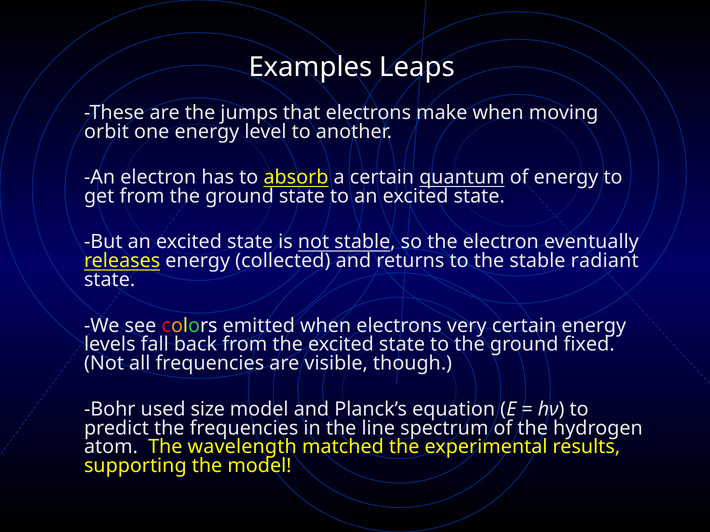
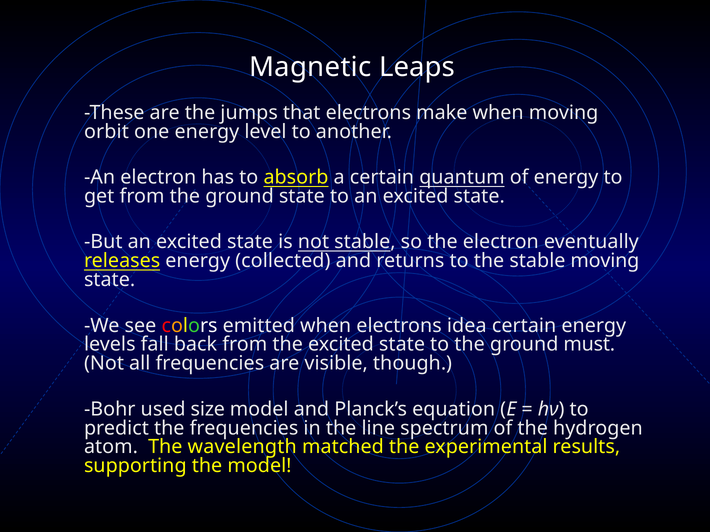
Examples: Examples -> Magnetic
stable radiant: radiant -> moving
very: very -> idea
fixed: fixed -> must
